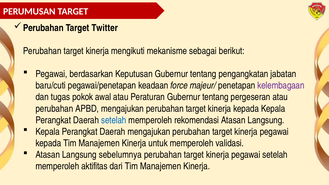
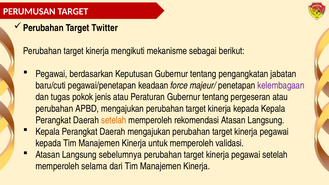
awal: awal -> jenis
setelah at (114, 120) colour: blue -> orange
aktifitas: aktifitas -> selama
